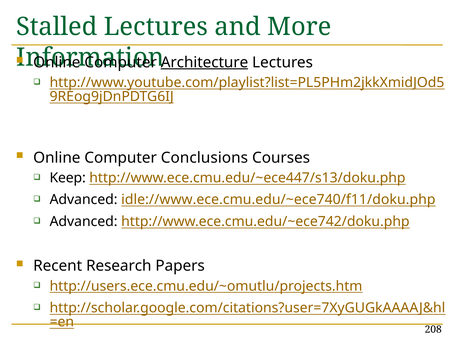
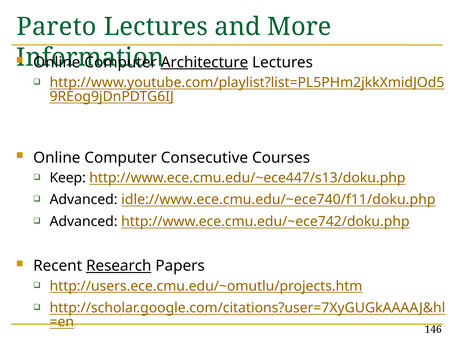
Stalled: Stalled -> Pareto
Conclusions: Conclusions -> Consecutive
Research underline: none -> present
208: 208 -> 146
